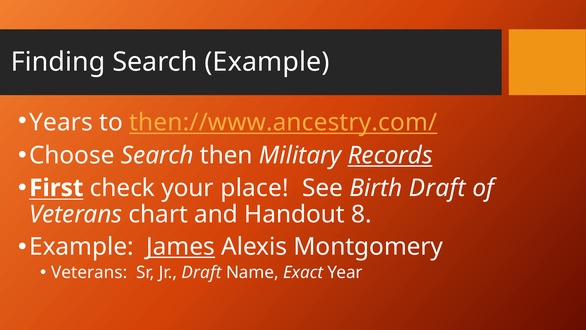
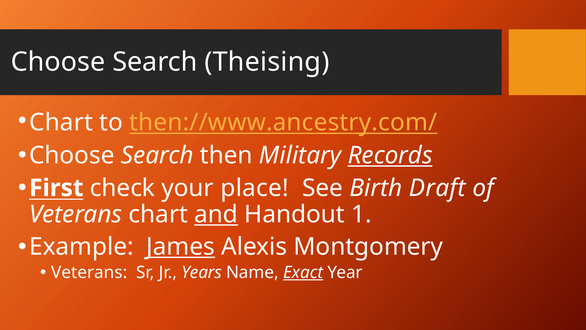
Finding at (58, 62): Finding -> Choose
Search Example: Example -> Theising
Years at (61, 122): Years -> Chart
and underline: none -> present
8: 8 -> 1
Jr Draft: Draft -> Years
Exact underline: none -> present
